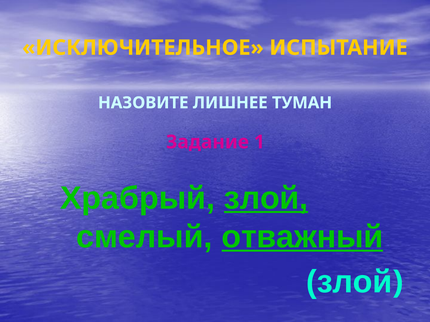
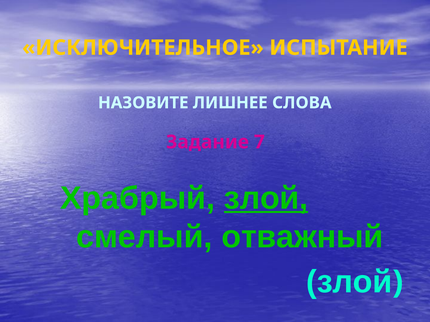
ТУМАН: ТУМАН -> СЛОВА
1: 1 -> 7
отважный underline: present -> none
